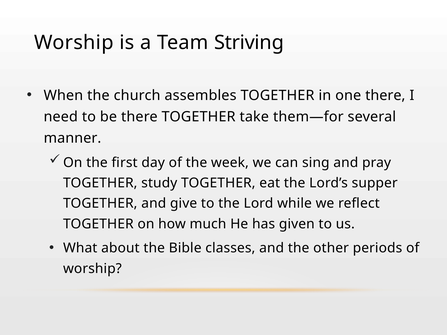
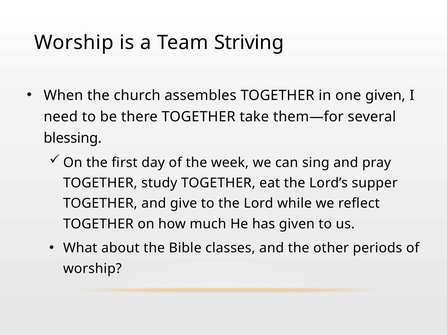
one there: there -> given
manner: manner -> blessing
